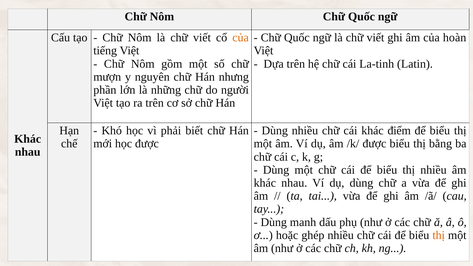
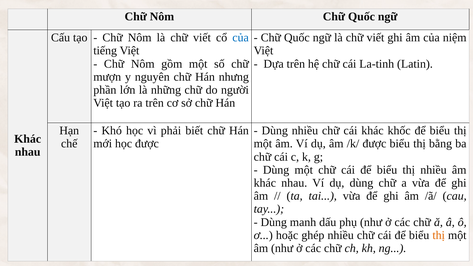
của at (241, 38) colour: orange -> blue
hoàn: hoàn -> niệm
điểm: điểm -> khốc
